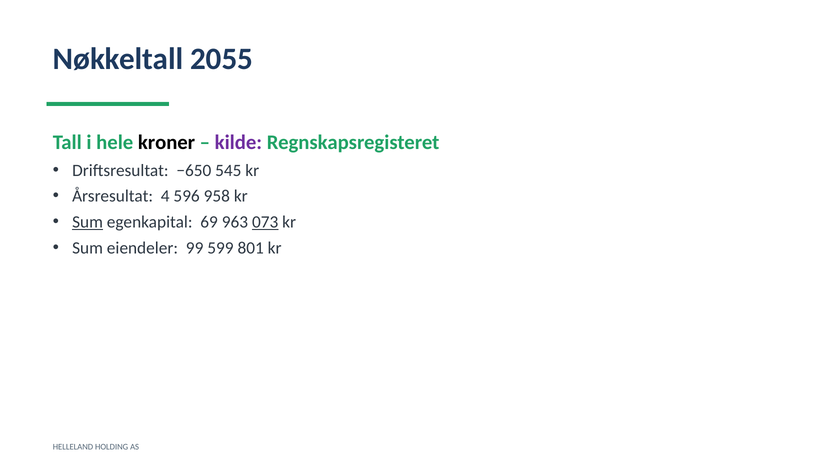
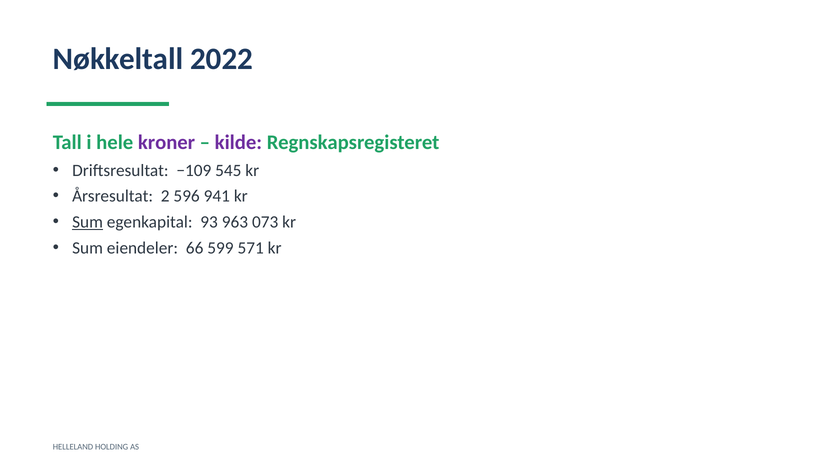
2055: 2055 -> 2022
kroner colour: black -> purple
−650: −650 -> −109
4: 4 -> 2
958: 958 -> 941
69: 69 -> 93
073 underline: present -> none
99: 99 -> 66
801: 801 -> 571
